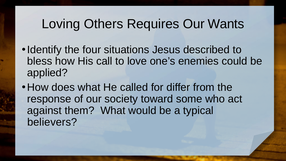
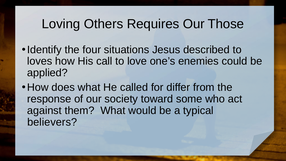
Wants: Wants -> Those
bless: bless -> loves
